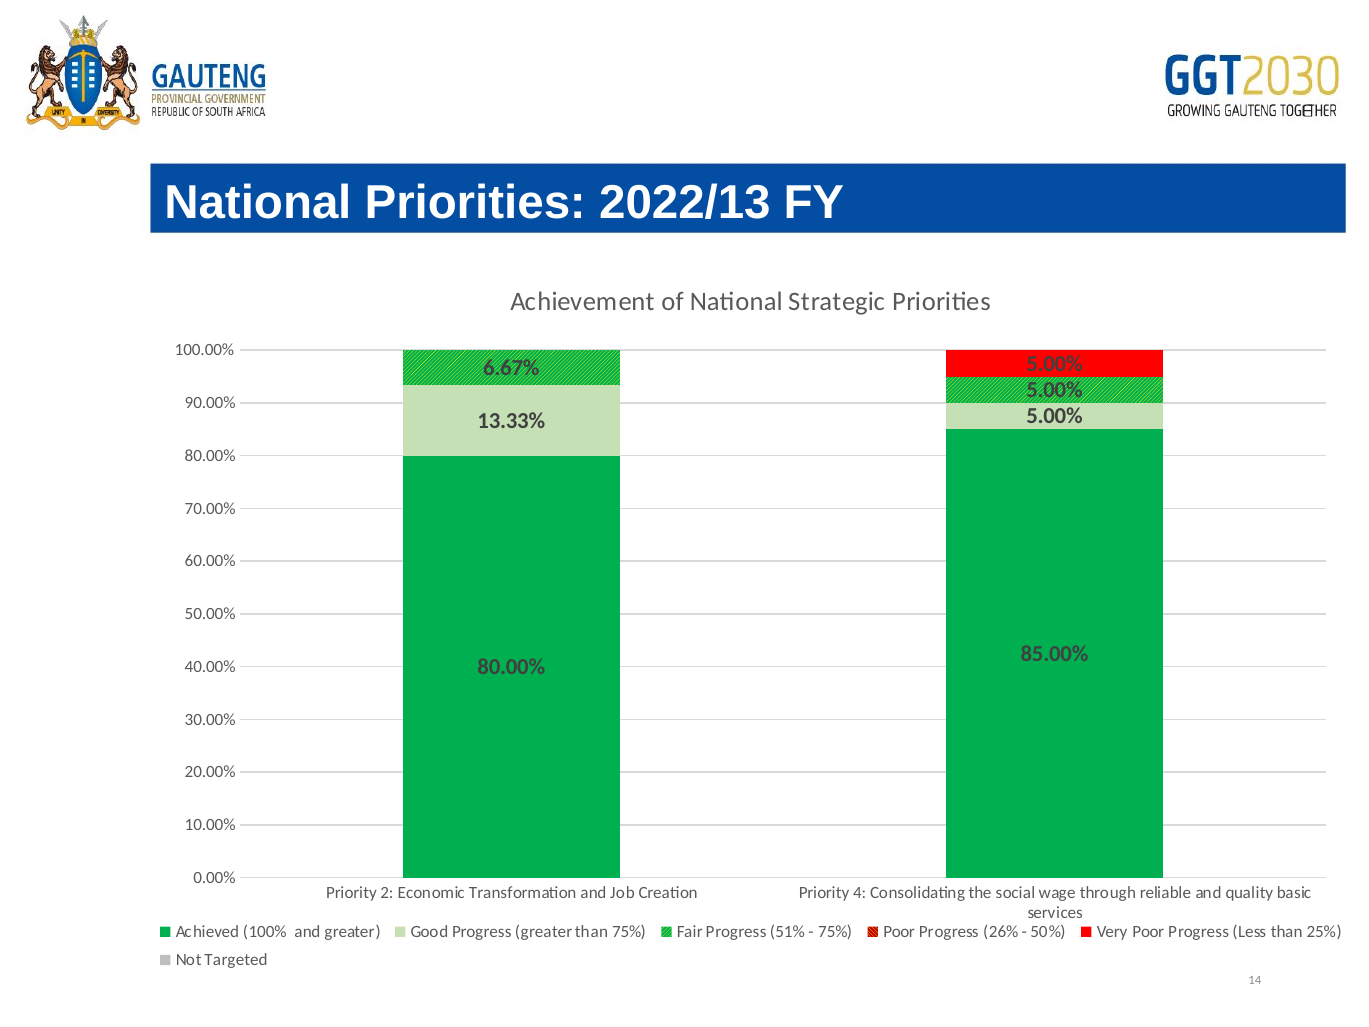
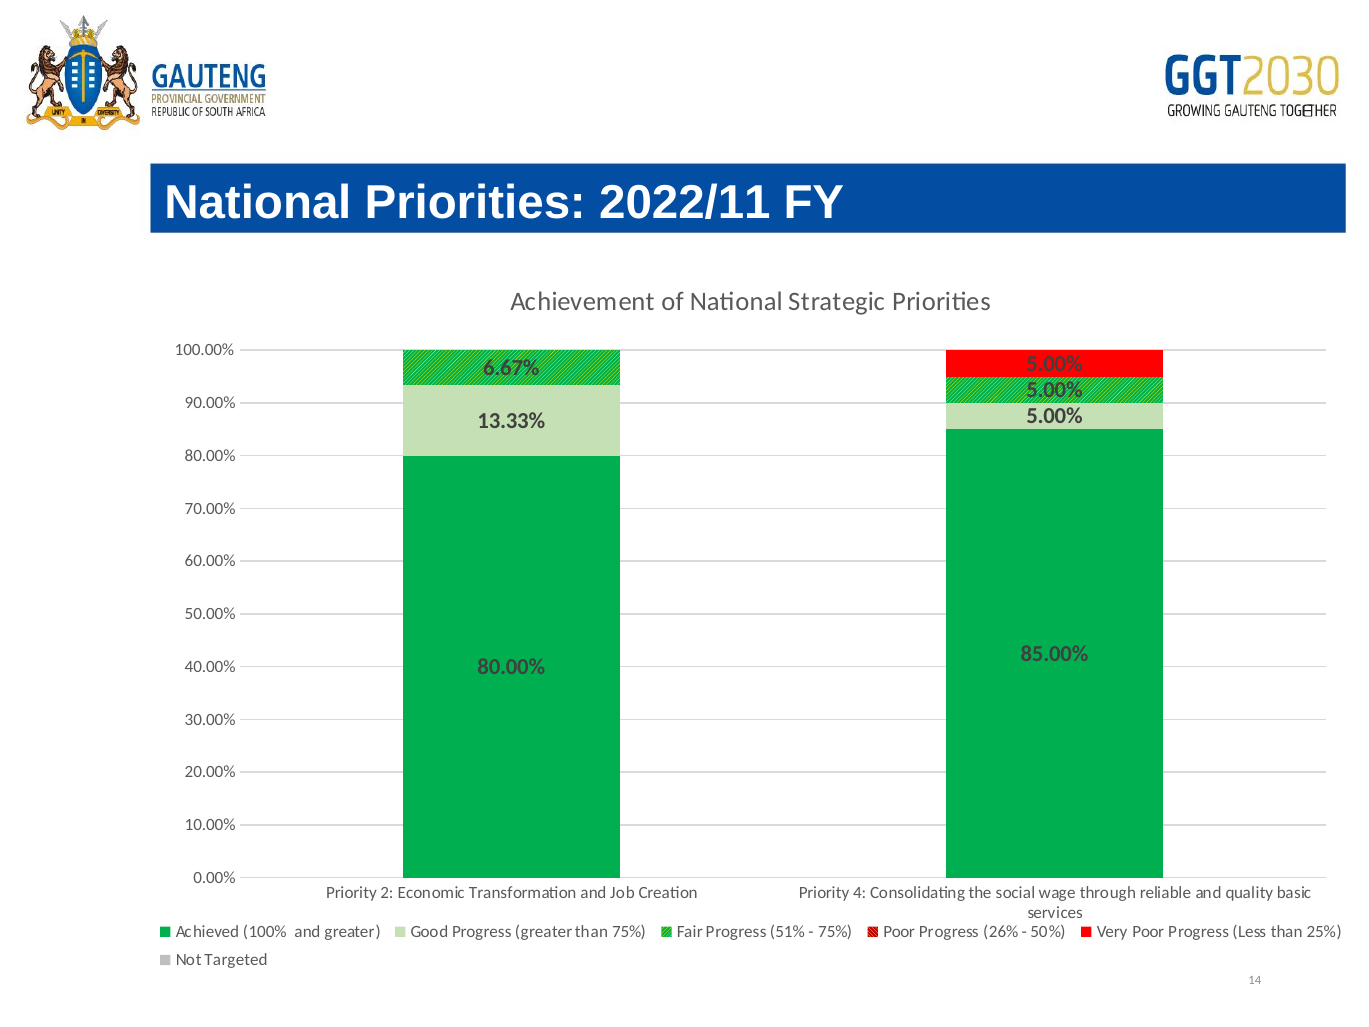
2022/13: 2022/13 -> 2022/11
